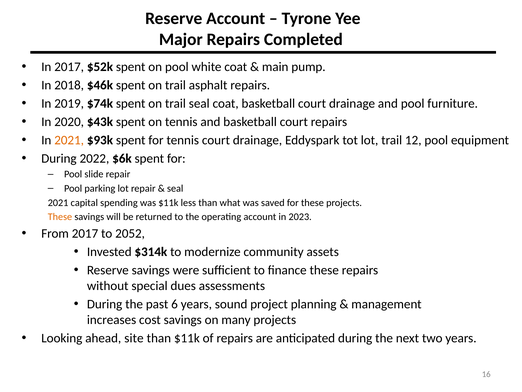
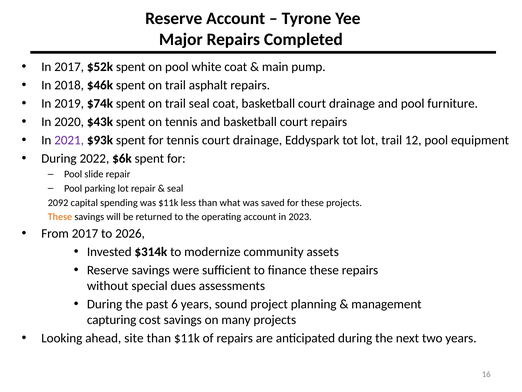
2021 at (69, 140) colour: orange -> purple
2021 at (58, 202): 2021 -> 2092
2052: 2052 -> 2026
increases: increases -> capturing
